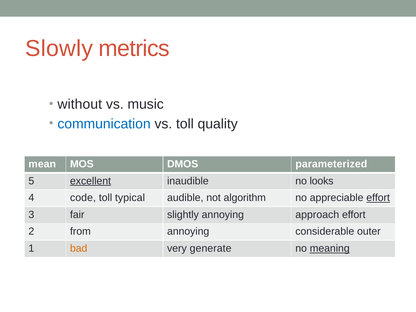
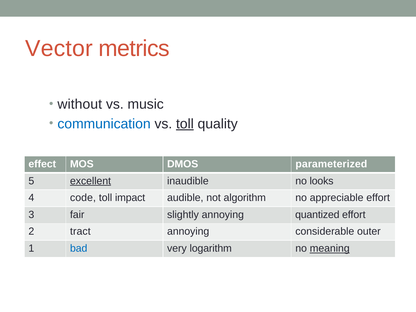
Slowly: Slowly -> Vector
toll at (185, 124) underline: none -> present
mean: mean -> effect
typical: typical -> impact
effort at (378, 198) underline: present -> none
approach: approach -> quantized
from: from -> tract
bad colour: orange -> blue
generate: generate -> logarithm
